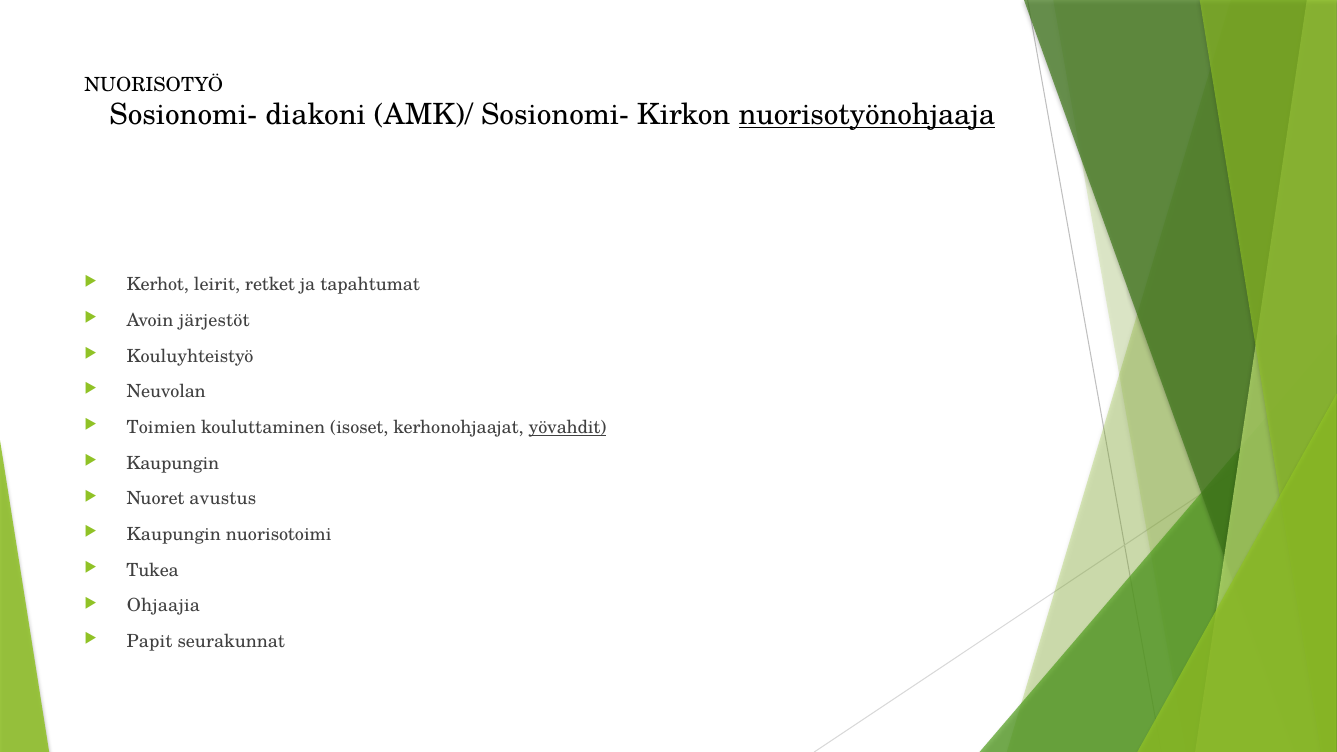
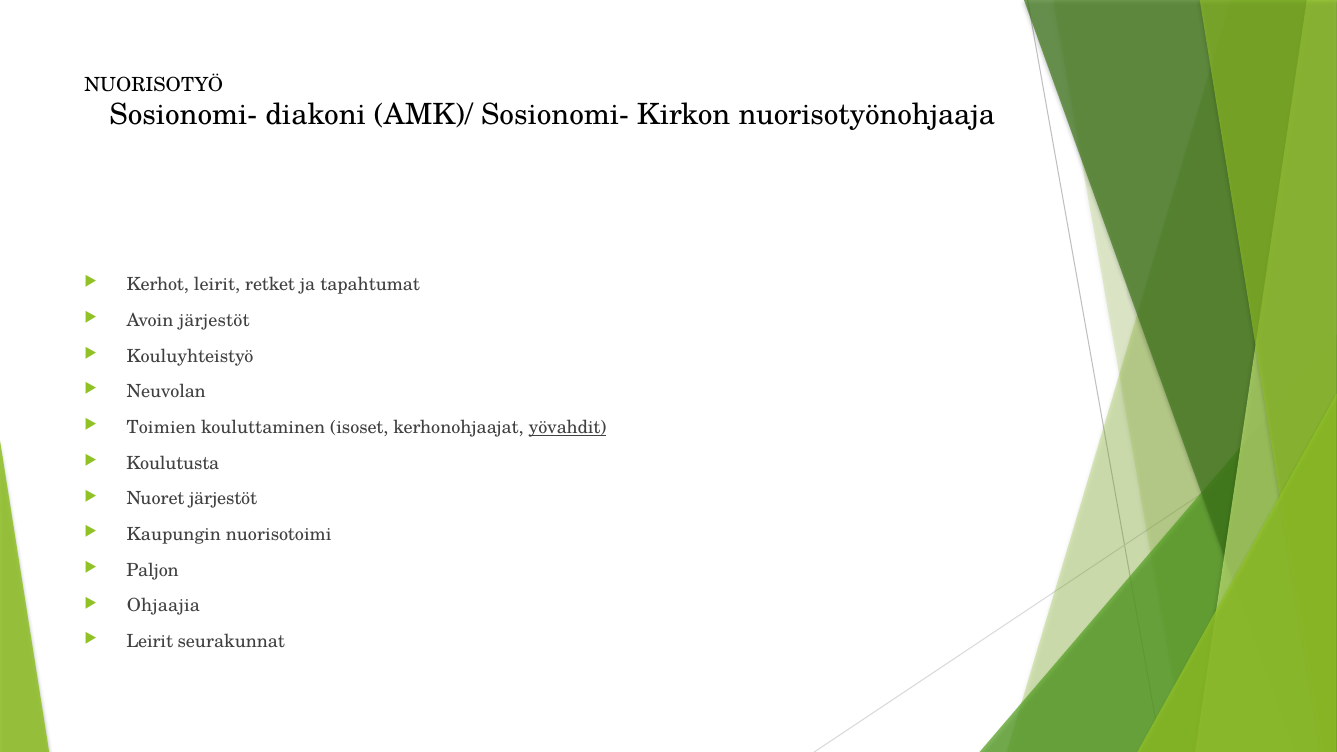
nuorisotyönohjaaja underline: present -> none
Kaupungin at (173, 463): Kaupungin -> Koulutusta
Nuoret avustus: avustus -> järjestöt
Tukea: Tukea -> Paljon
Papit at (150, 642): Papit -> Leirit
